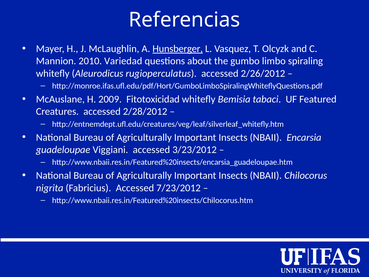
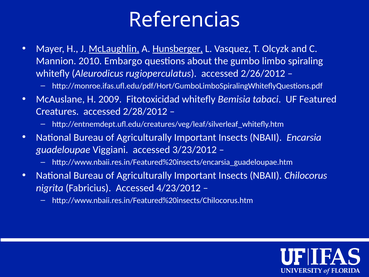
McLaughlin underline: none -> present
Variedad: Variedad -> Embargo
7/23/2012: 7/23/2012 -> 4/23/2012
